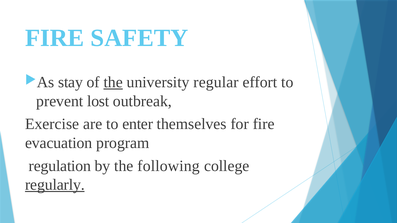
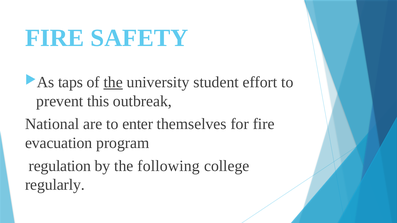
stay: stay -> taps
regular: regular -> student
lost: lost -> this
Exercise: Exercise -> National
regularly underline: present -> none
